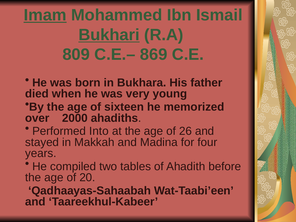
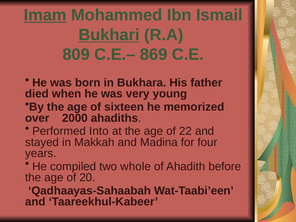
26: 26 -> 22
tables: tables -> whole
